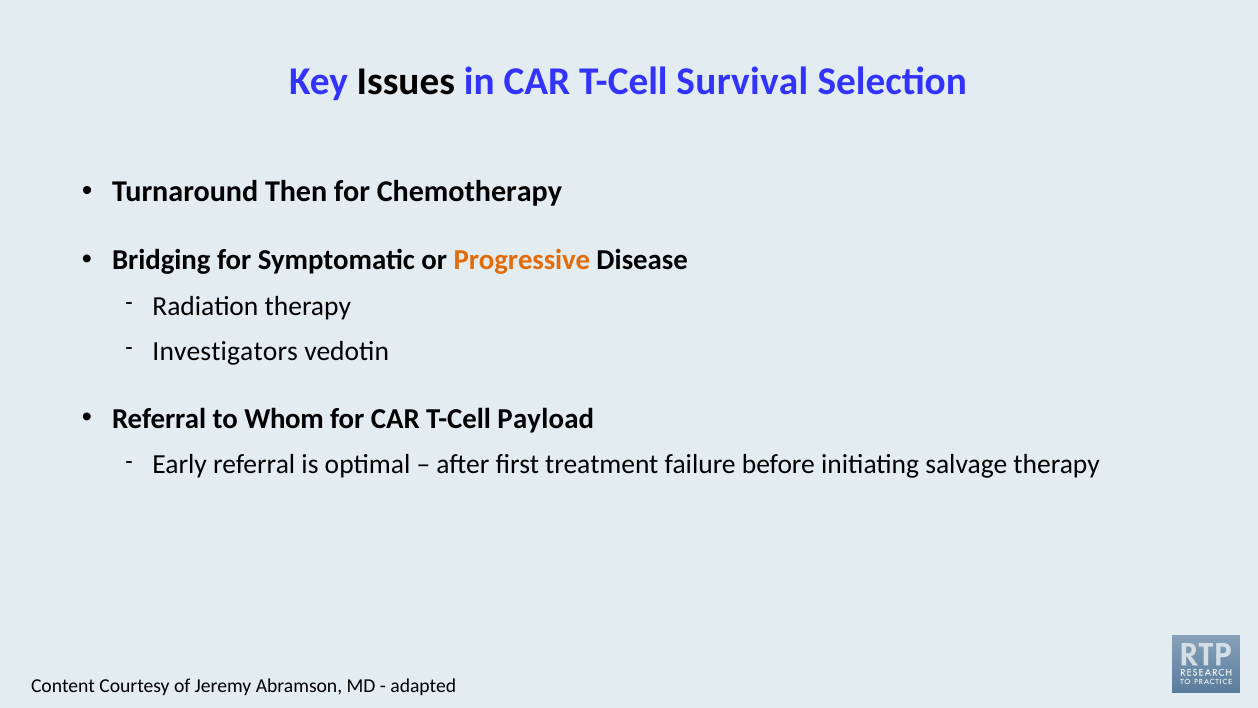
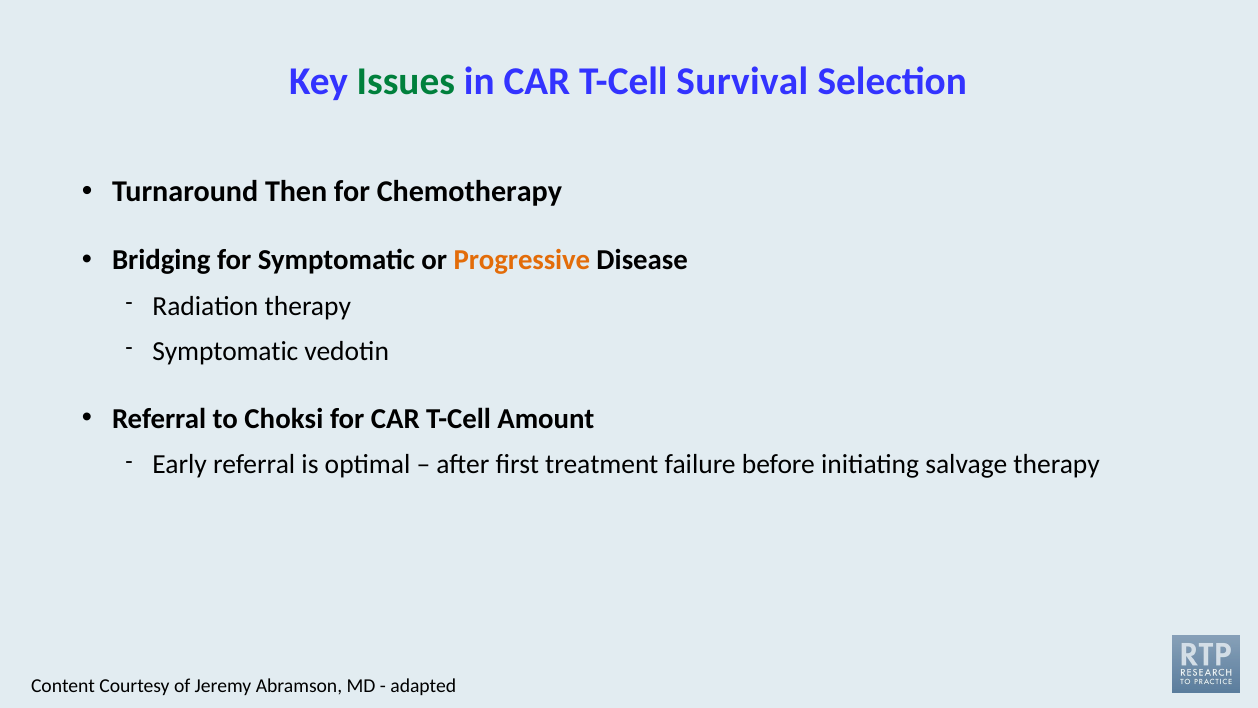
Issues colour: black -> green
Investigators at (225, 351): Investigators -> Symptomatic
Whom: Whom -> Choksi
Payload: Payload -> Amount
